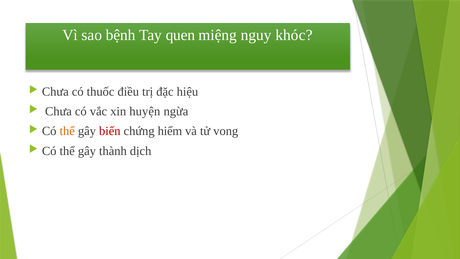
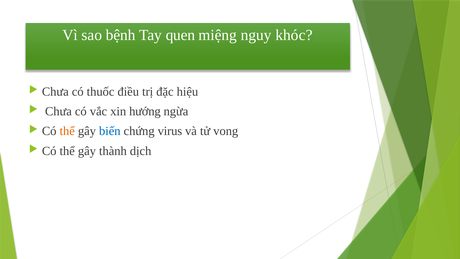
huyện: huyện -> hướng
biến colour: red -> blue
hiểm: hiểm -> virus
